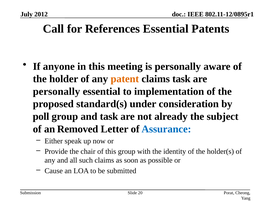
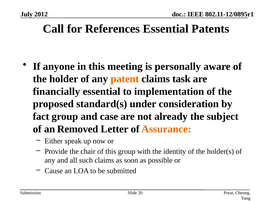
personally at (56, 91): personally -> financially
poll: poll -> fact
and task: task -> case
Assurance colour: blue -> orange
